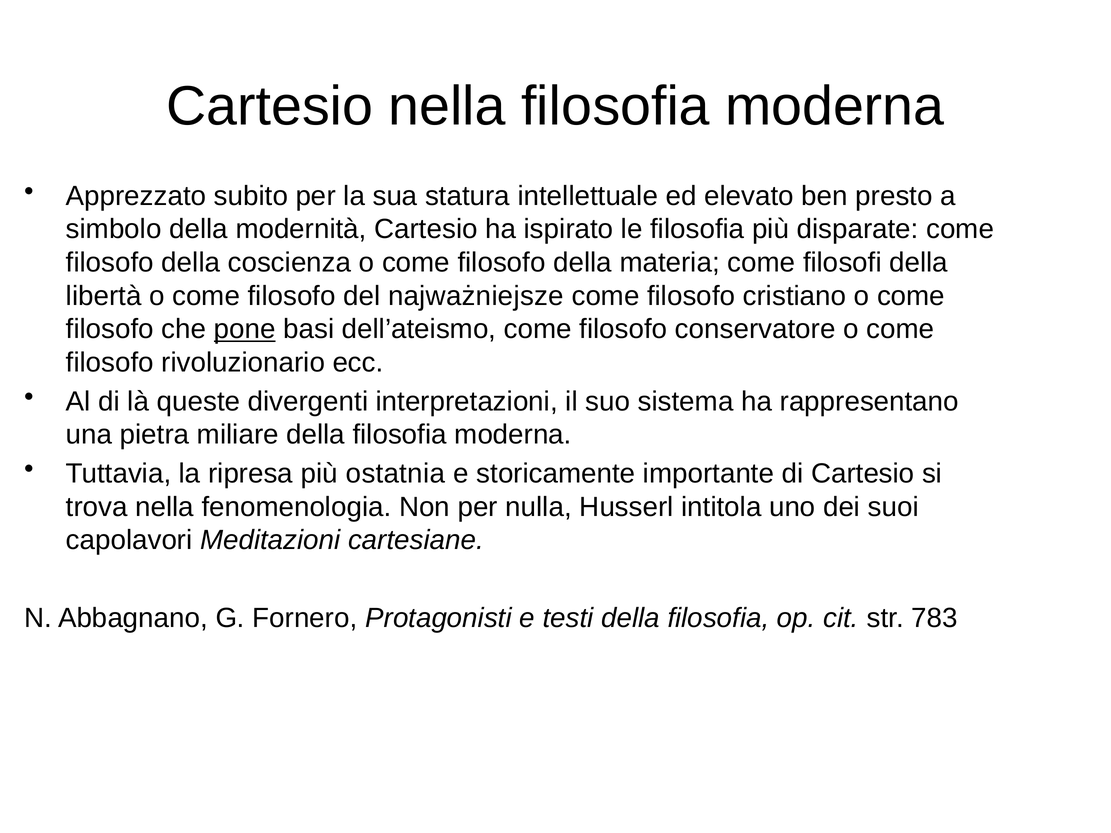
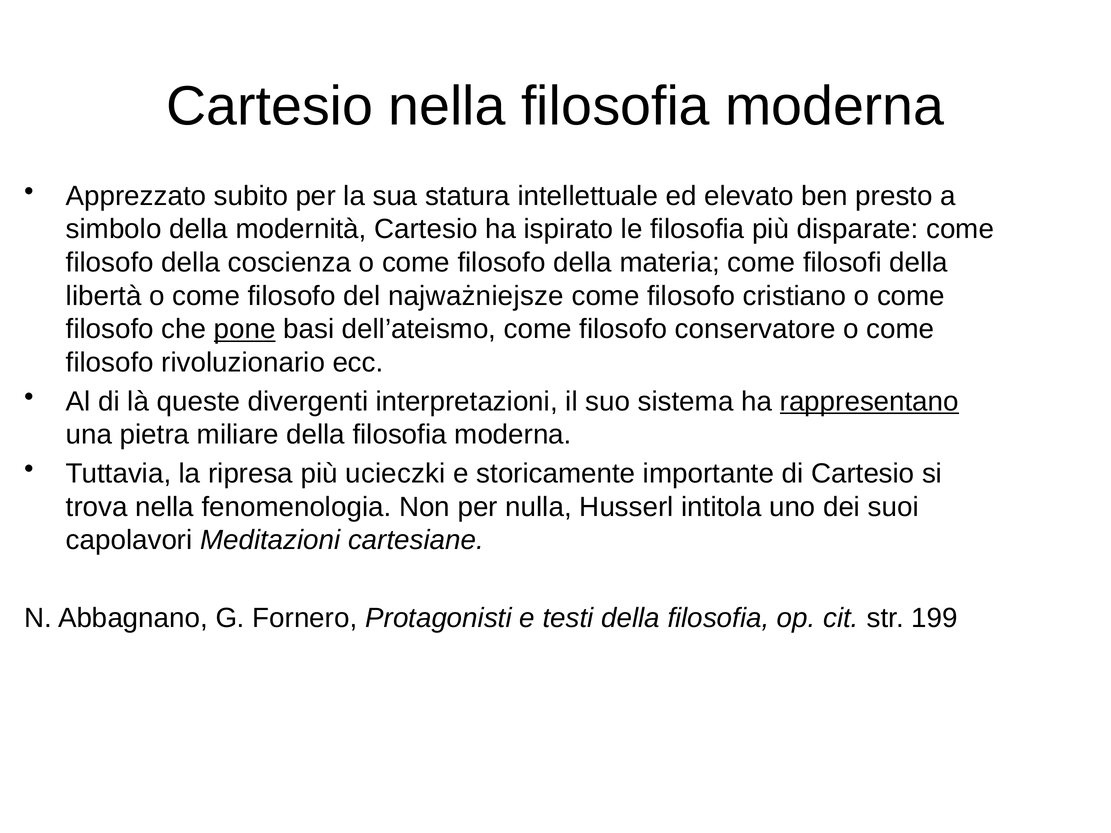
rappresentano underline: none -> present
ostatnia: ostatnia -> ucieczki
783: 783 -> 199
